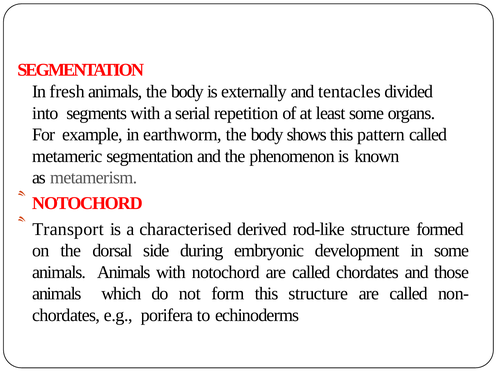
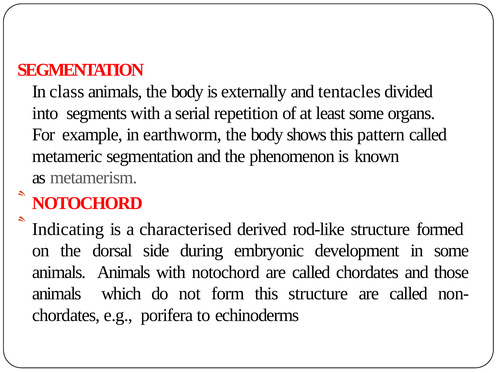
fresh: fresh -> class
Transport: Transport -> Indicating
